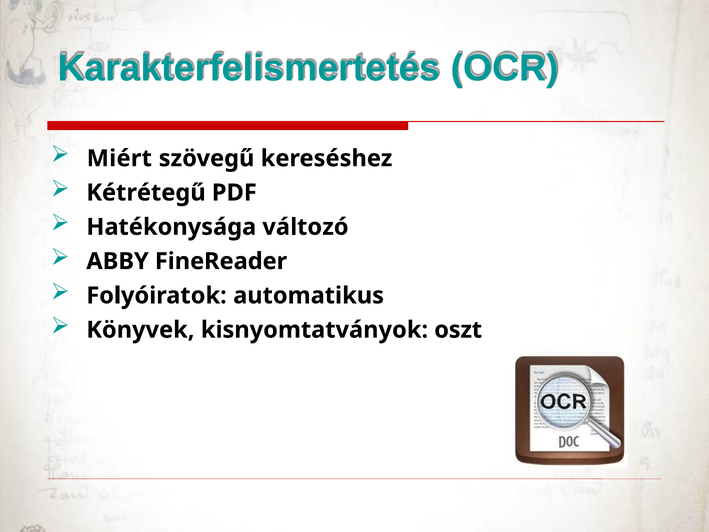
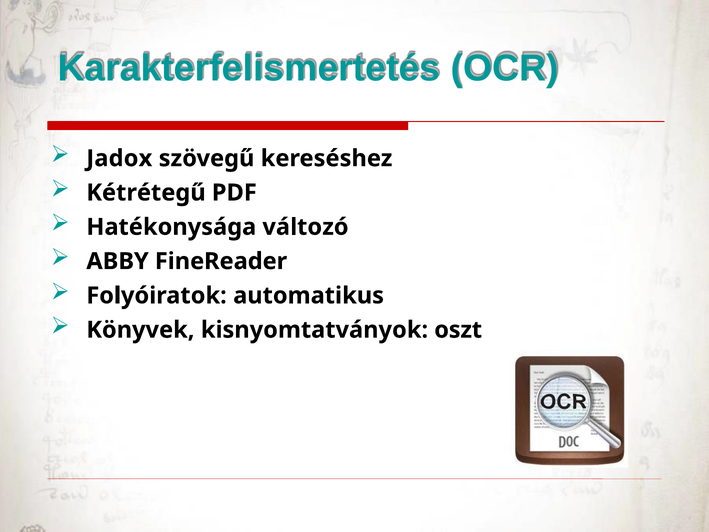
Miért: Miért -> Jadox
